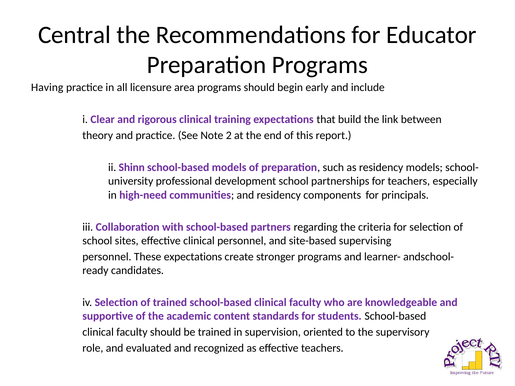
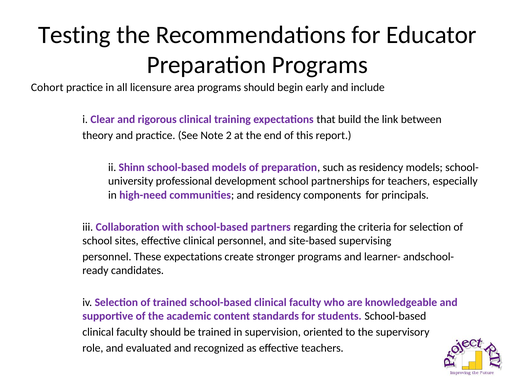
Central: Central -> Testing
Having: Having -> Cohort
